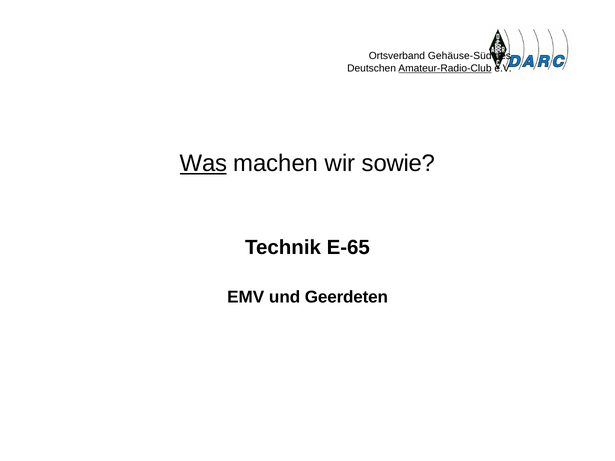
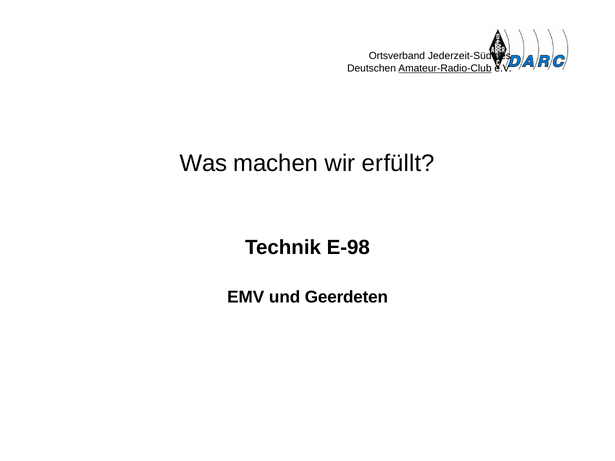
Gehäuse-Süd: Gehäuse-Süd -> Jederzeit-Süd
Was underline: present -> none
sowie: sowie -> erfüllt
E-65: E-65 -> E-98
